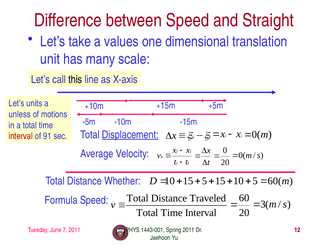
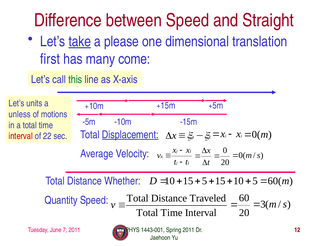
take underline: none -> present
values: values -> please
unit: unit -> first
scale: scale -> come
this colour: black -> green
91: 91 -> 22
Formula: Formula -> Quantity
